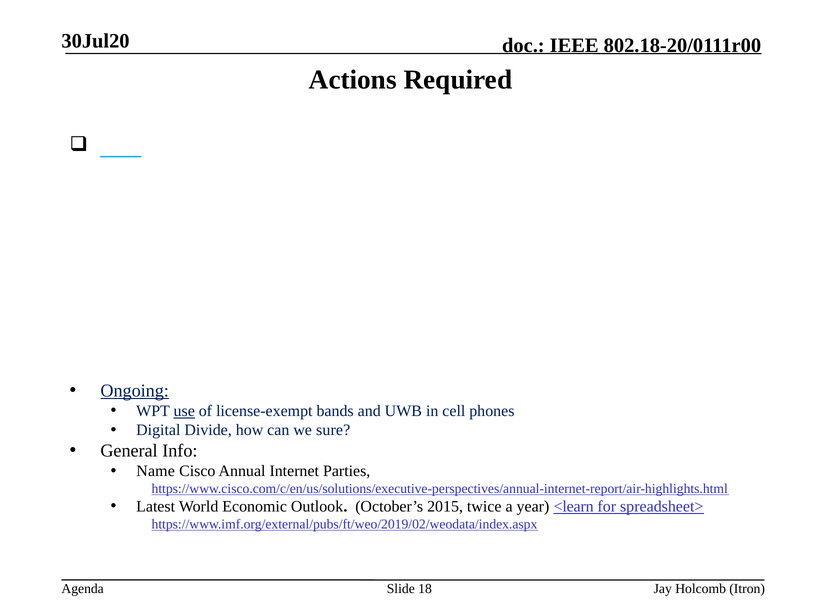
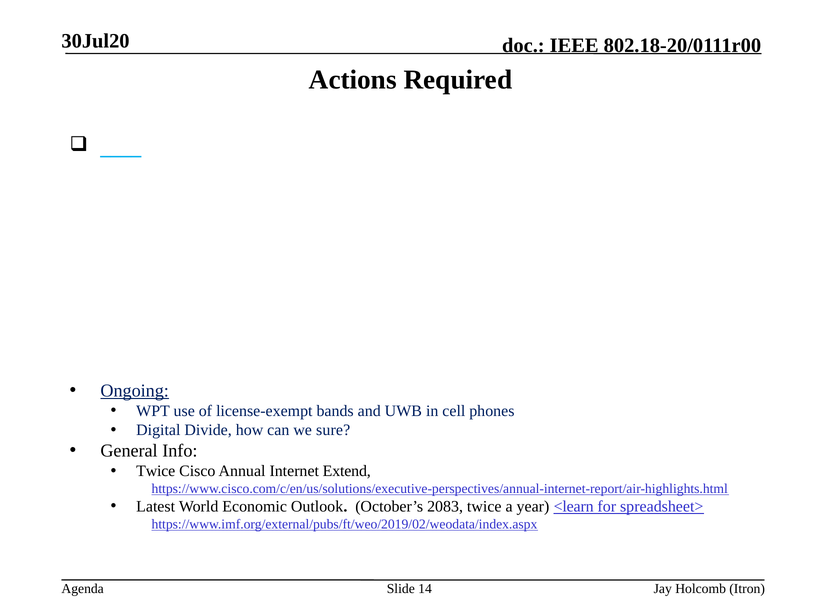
use underline: present -> none
Name at (156, 471): Name -> Twice
Parties: Parties -> Extend
2015: 2015 -> 2083
18: 18 -> 14
